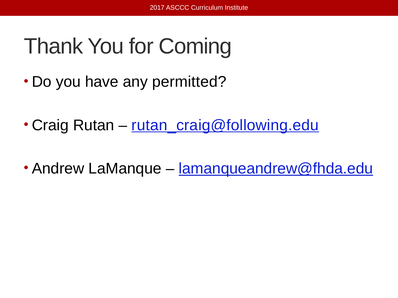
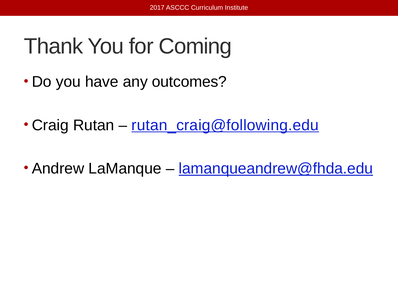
permitted: permitted -> outcomes
